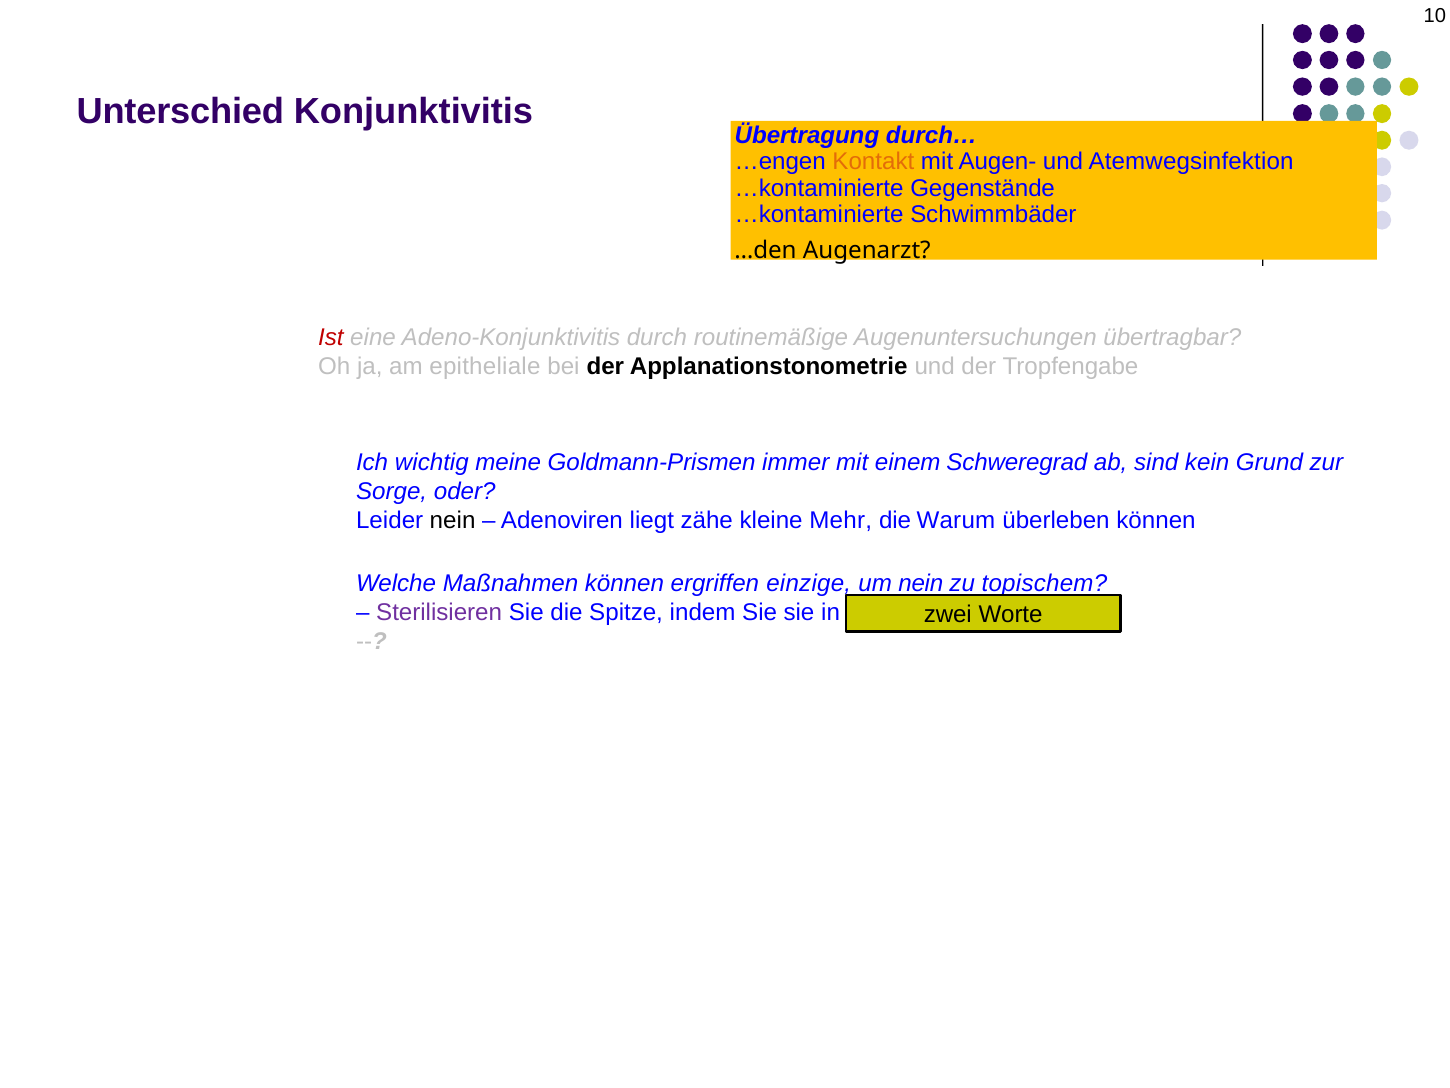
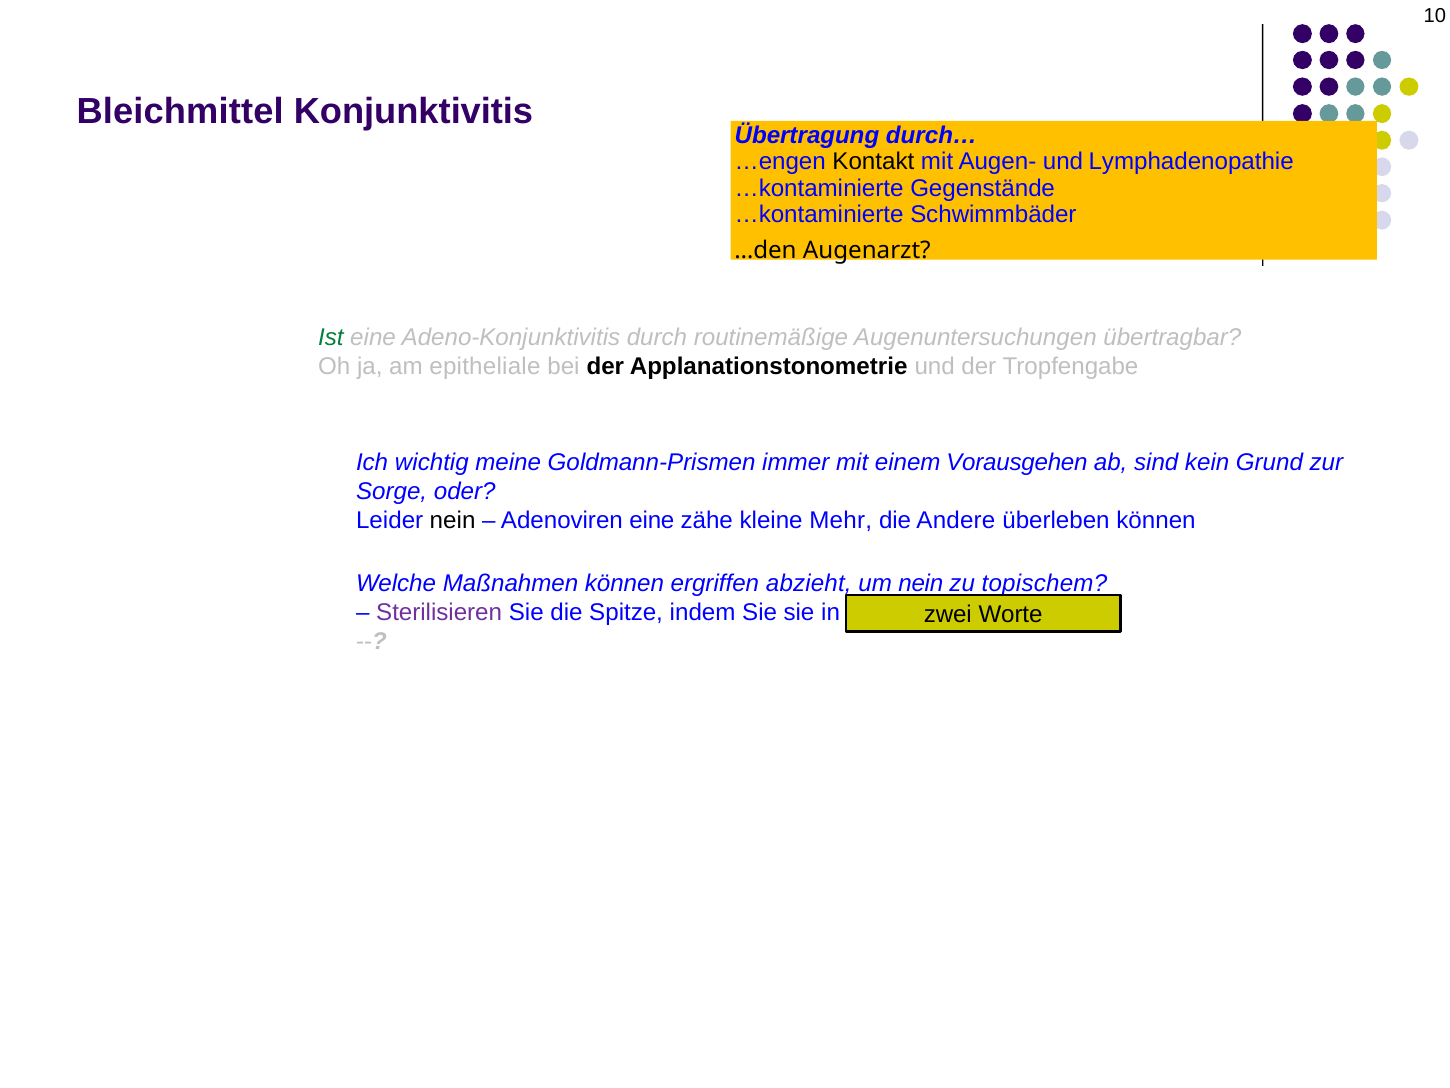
Unterschied at (180, 112): Unterschied -> Bleichmittel
Kontakt colour: orange -> black
Atemwegsinfektion: Atemwegsinfektion -> Lymphadenopathie
Ist colour: red -> green
Schweregrad: Schweregrad -> Vorausgehen
Adenoviren liegt: liegt -> eine
Warum: Warum -> Andere
einzige: einzige -> abzieht
